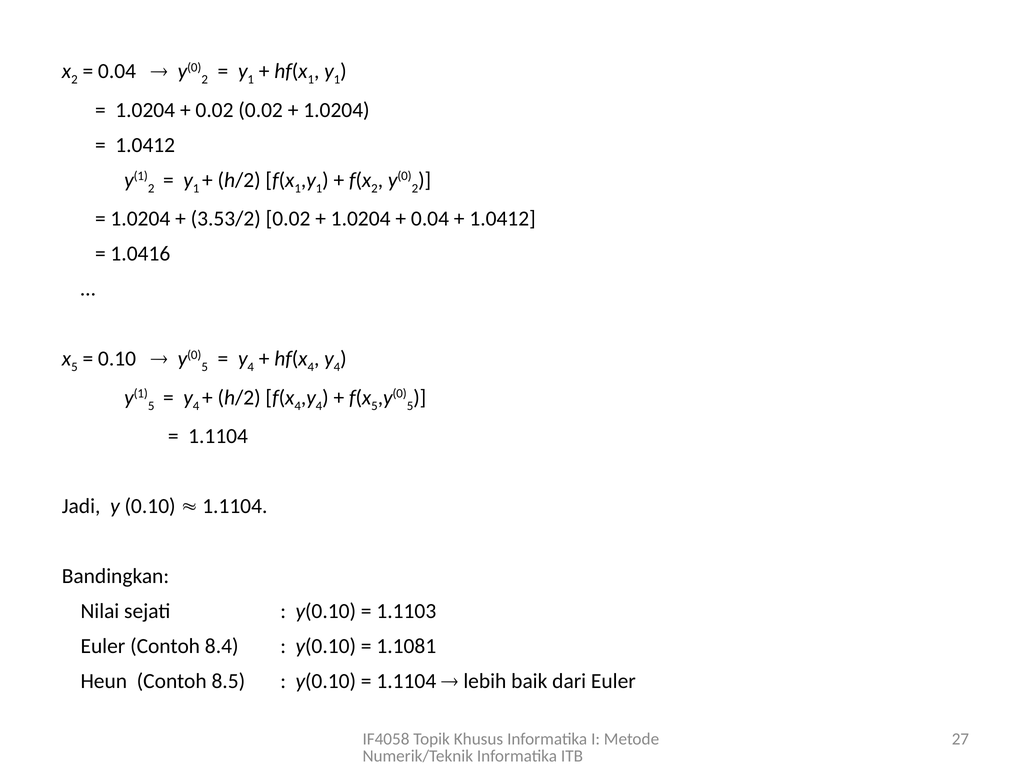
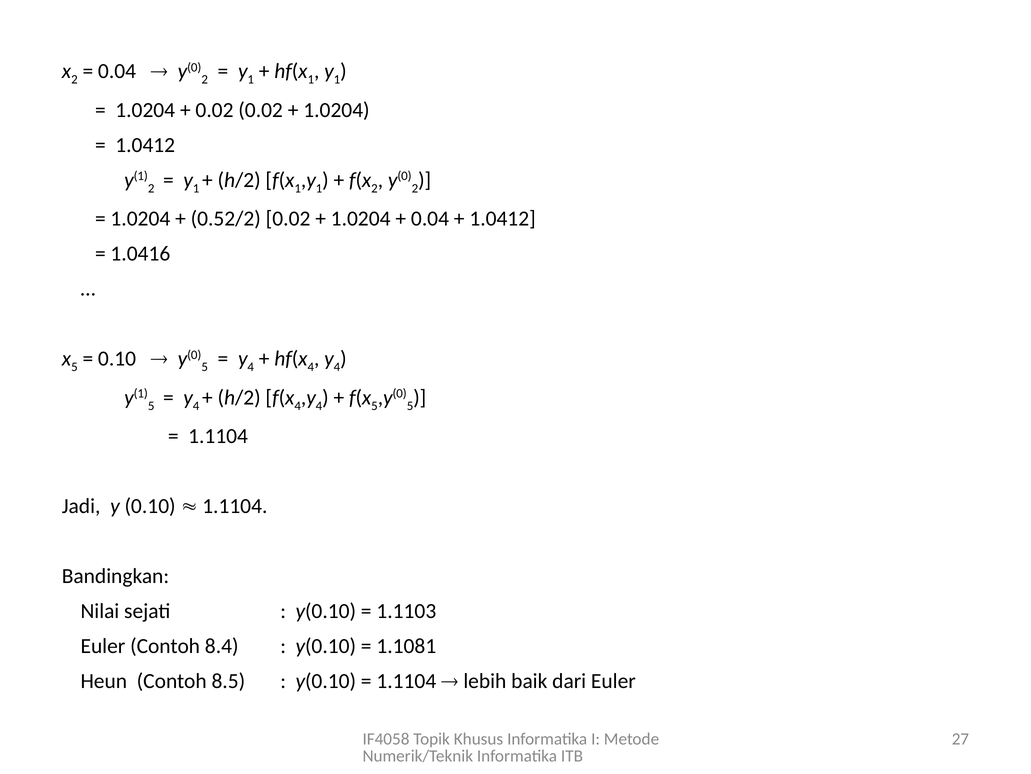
3.53/2: 3.53/2 -> 0.52/2
